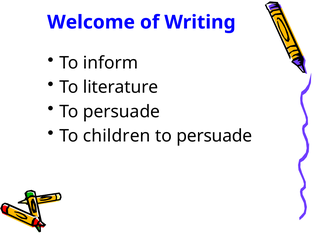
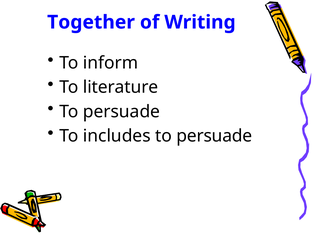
Welcome: Welcome -> Together
children: children -> includes
